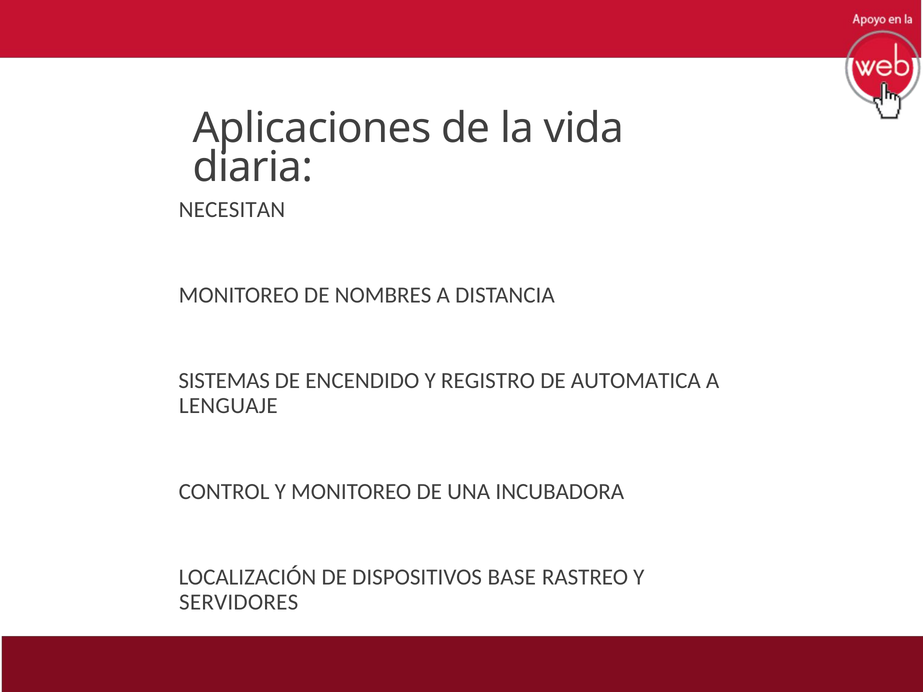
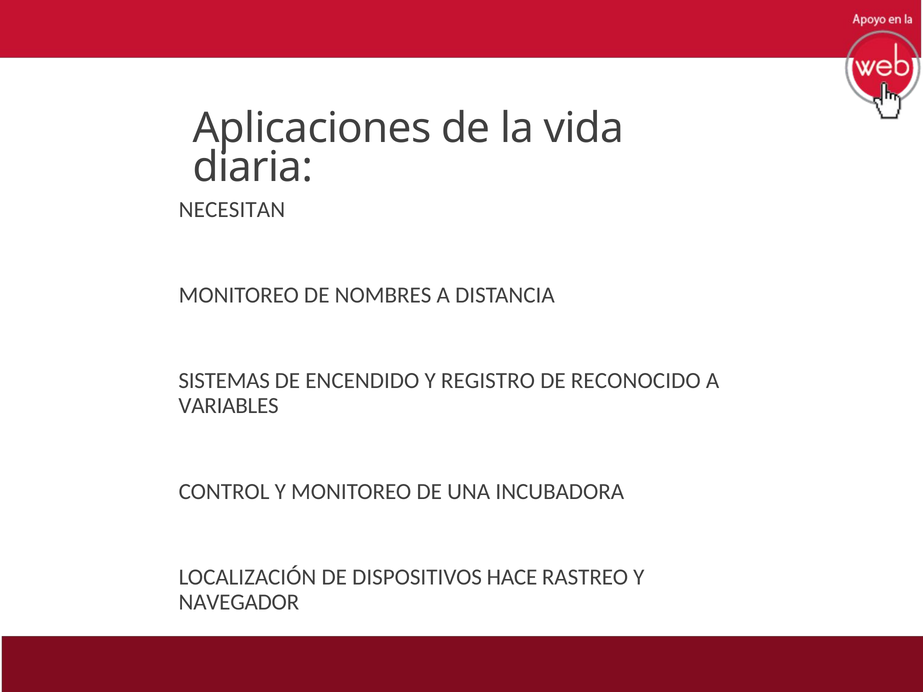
AUTOMATICA: AUTOMATICA -> RECONOCIDO
LENGUAJE: LENGUAJE -> VARIABLES
BASE: BASE -> HACE
SERVIDORES: SERVIDORES -> NAVEGADOR
